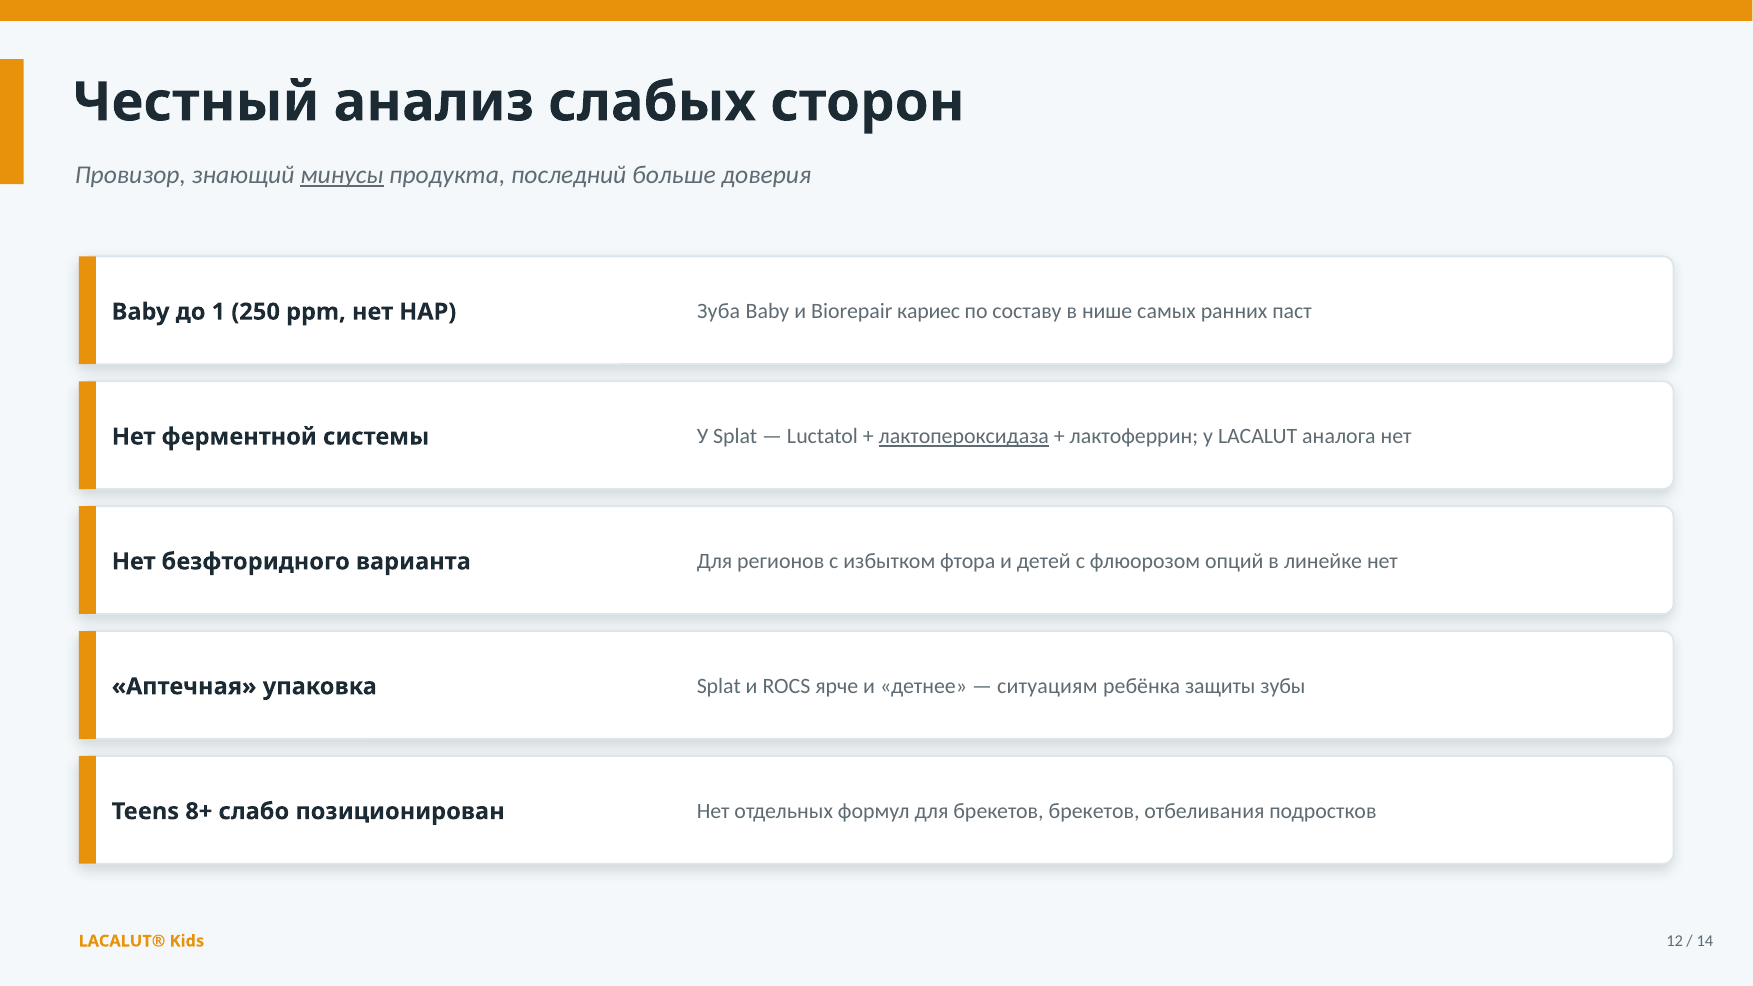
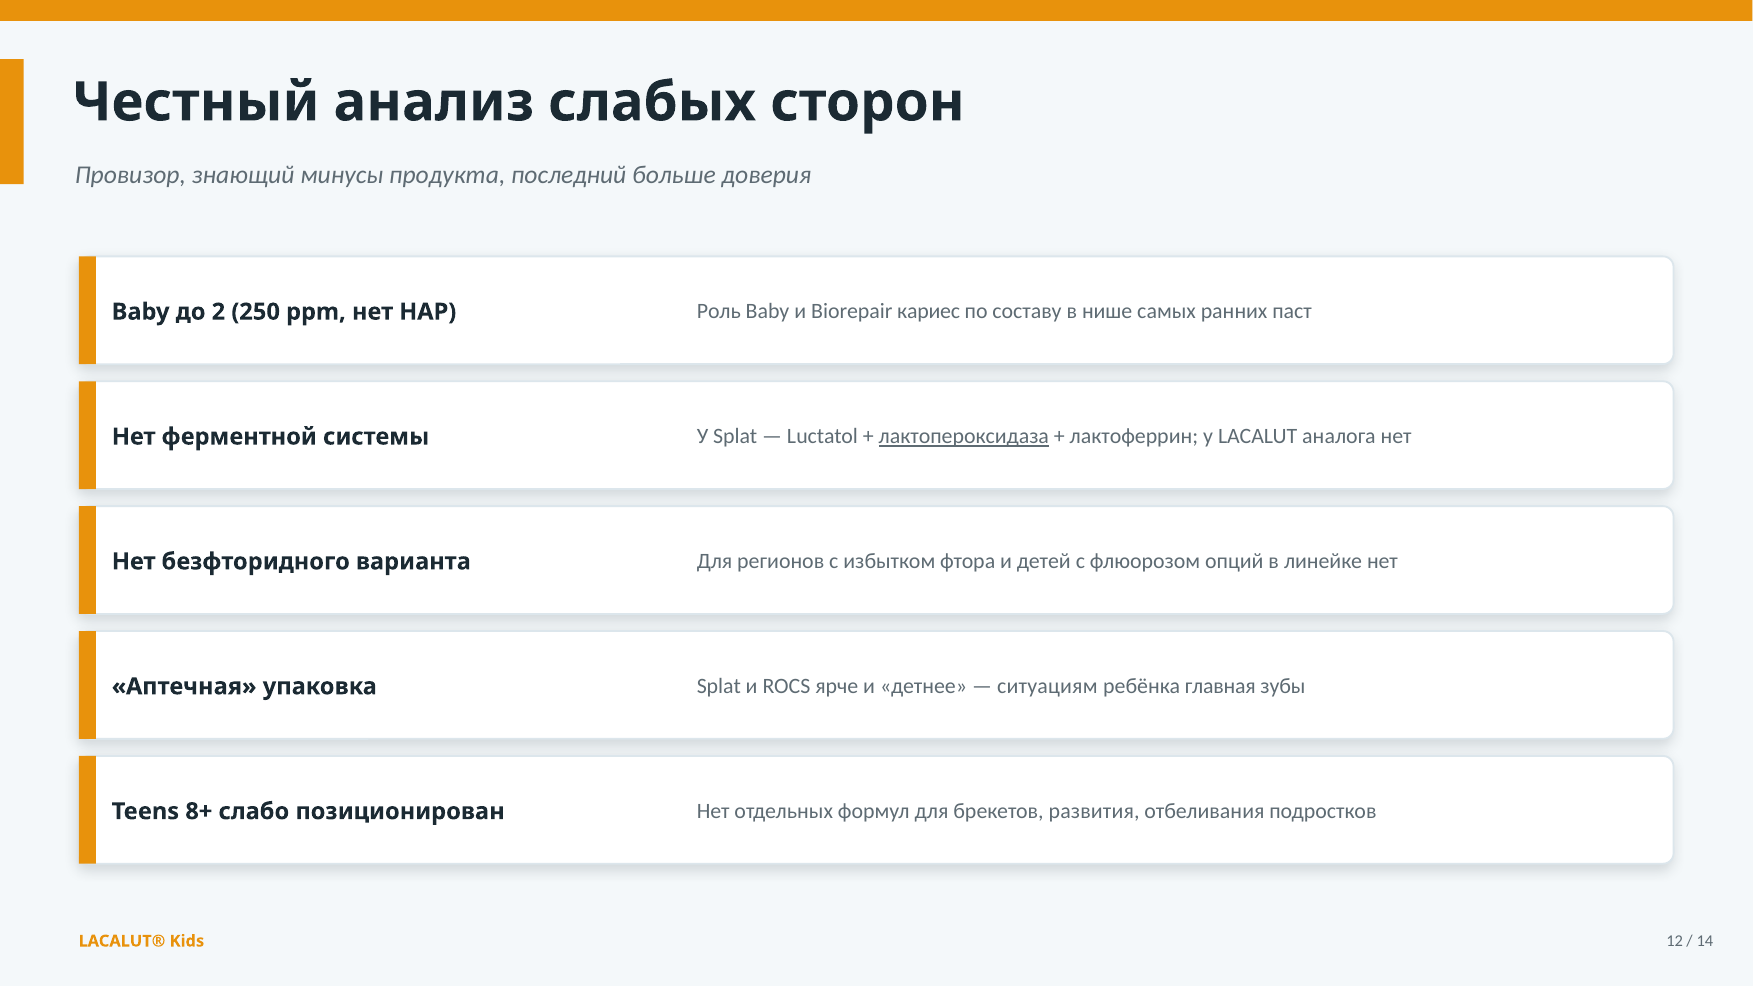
минусы underline: present -> none
1: 1 -> 2
Зуба: Зуба -> Роль
защиты: защиты -> главная
брекетов брекетов: брекетов -> развития
